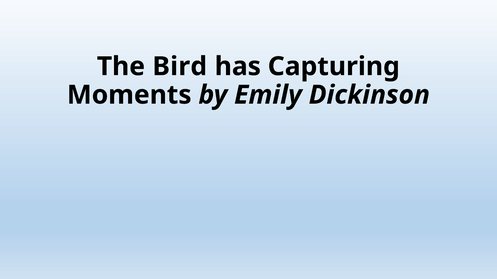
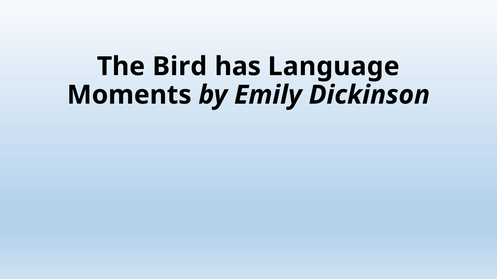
Capturing: Capturing -> Language
